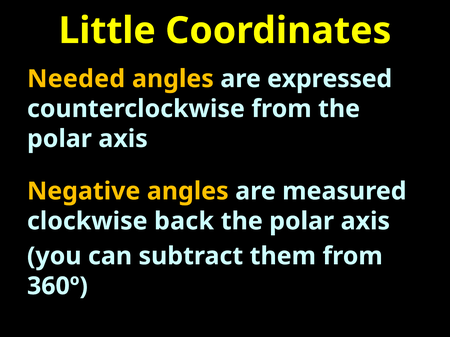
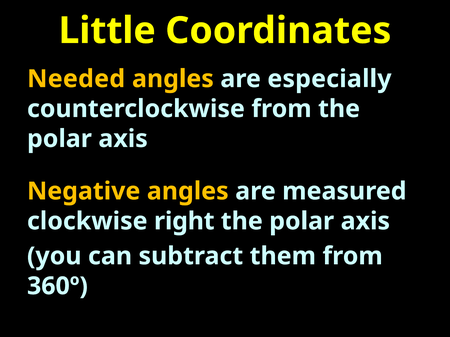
expressed: expressed -> especially
back: back -> right
